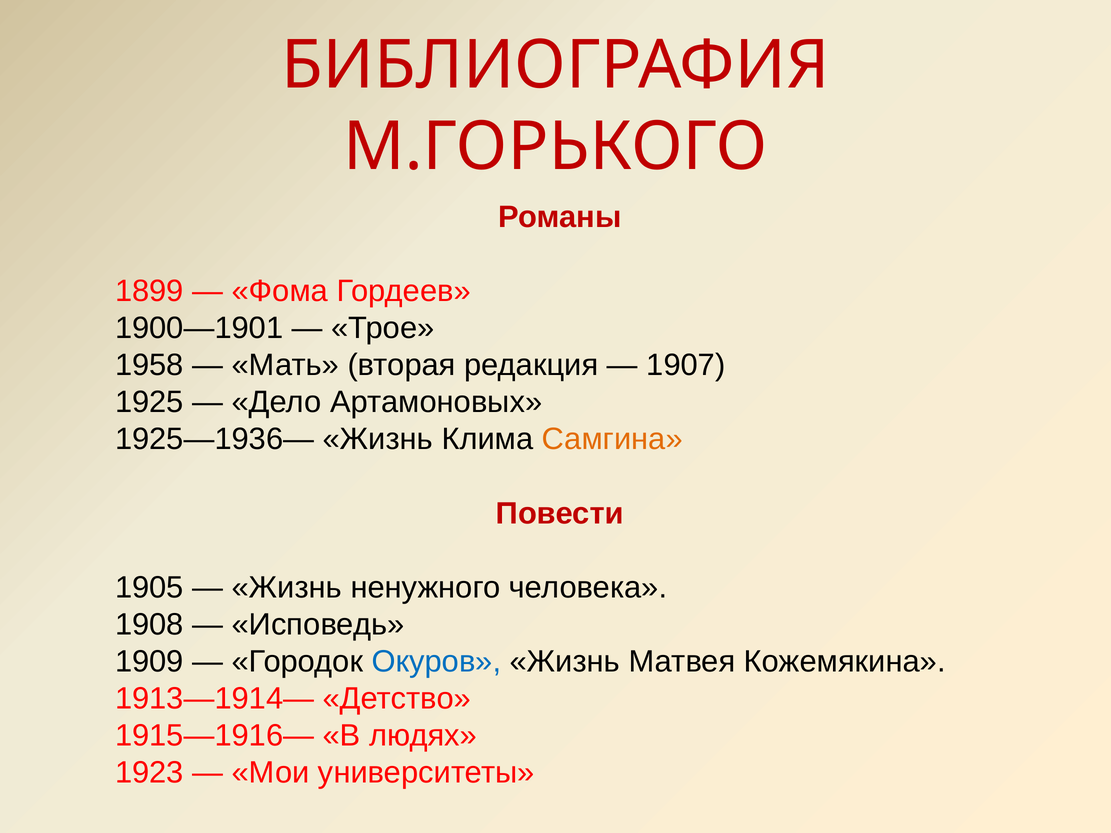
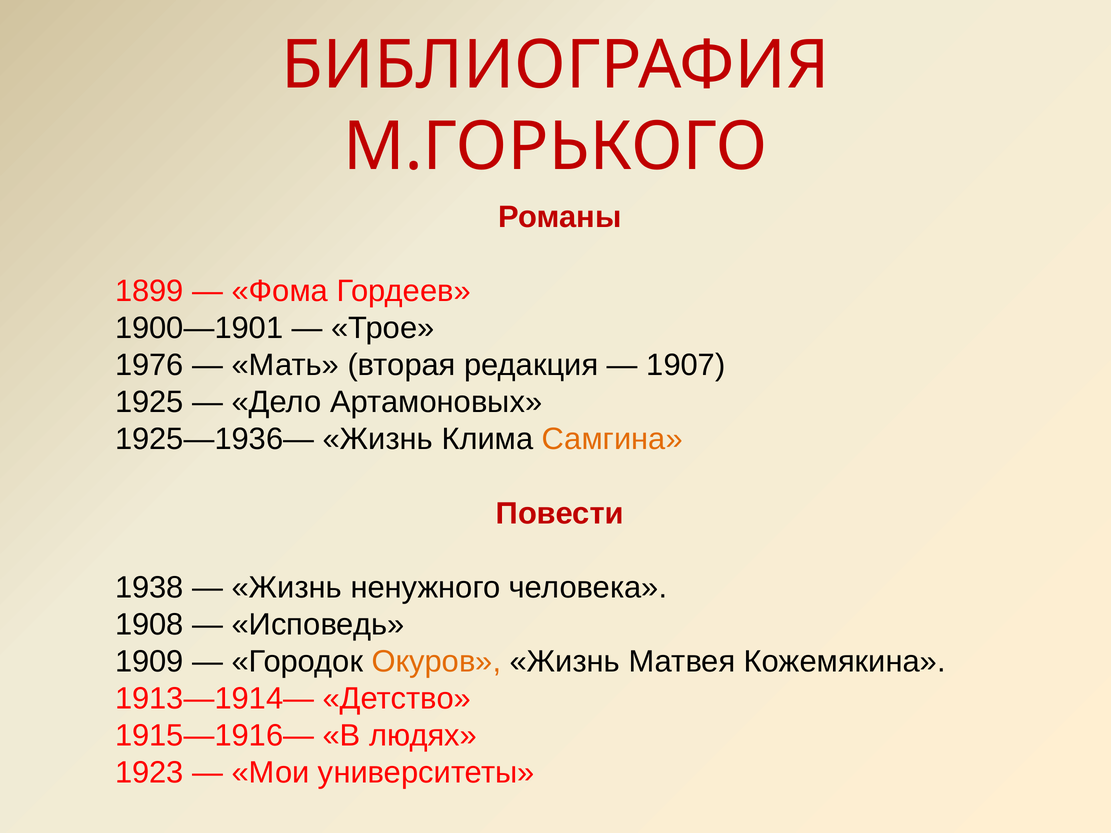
1958: 1958 -> 1976
1905: 1905 -> 1938
Окуров colour: blue -> orange
